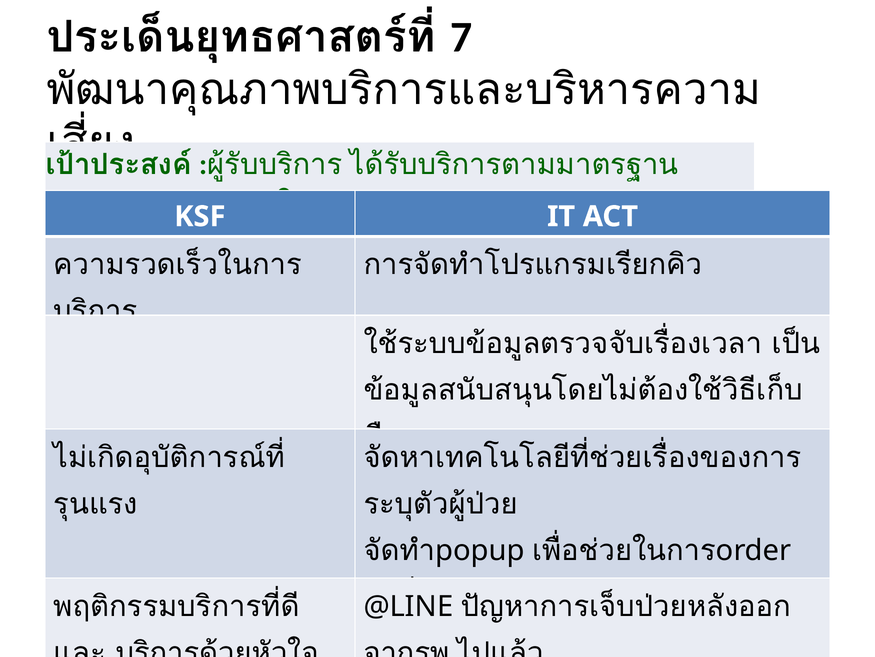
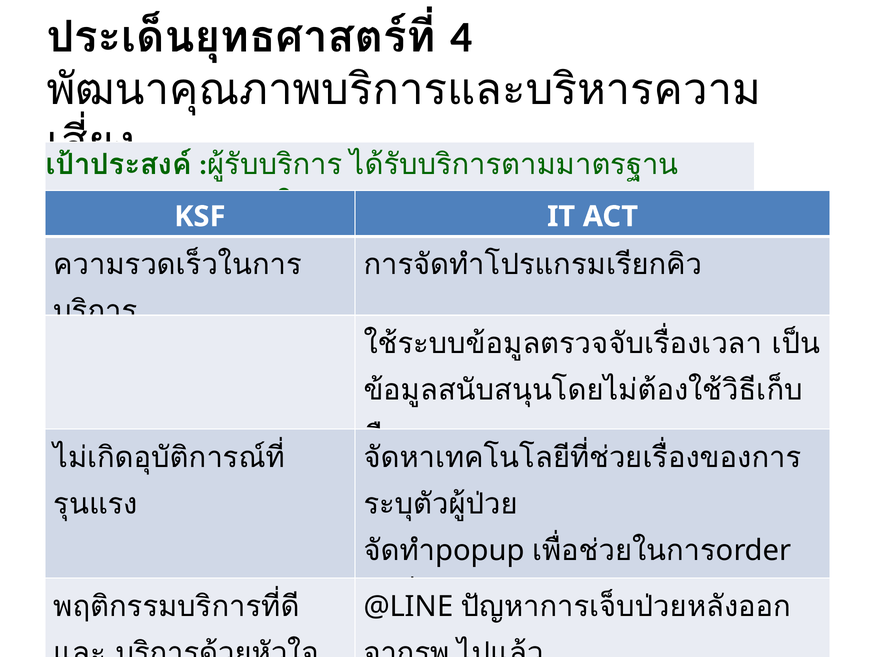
7: 7 -> 4
